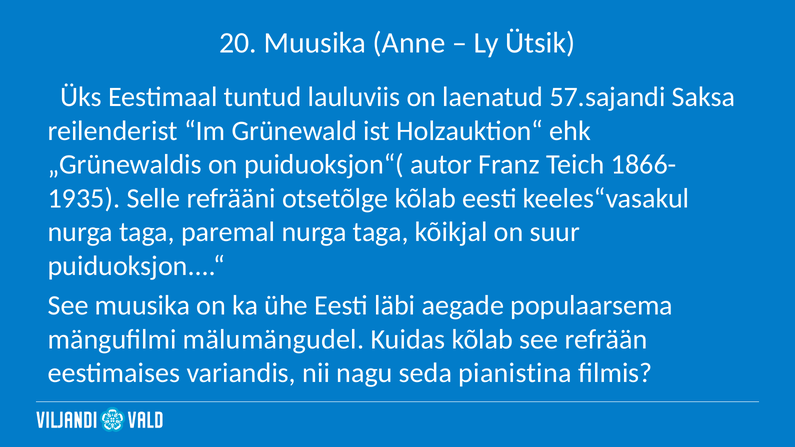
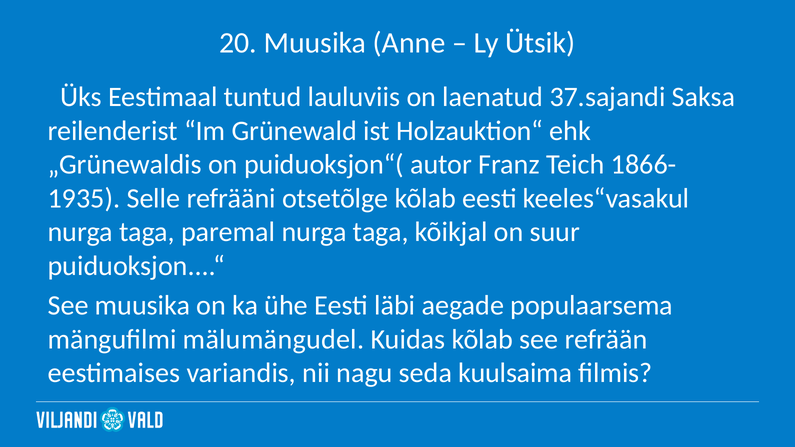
57.sajandi: 57.sajandi -> 37.sajandi
pianistina: pianistina -> kuulsaima
